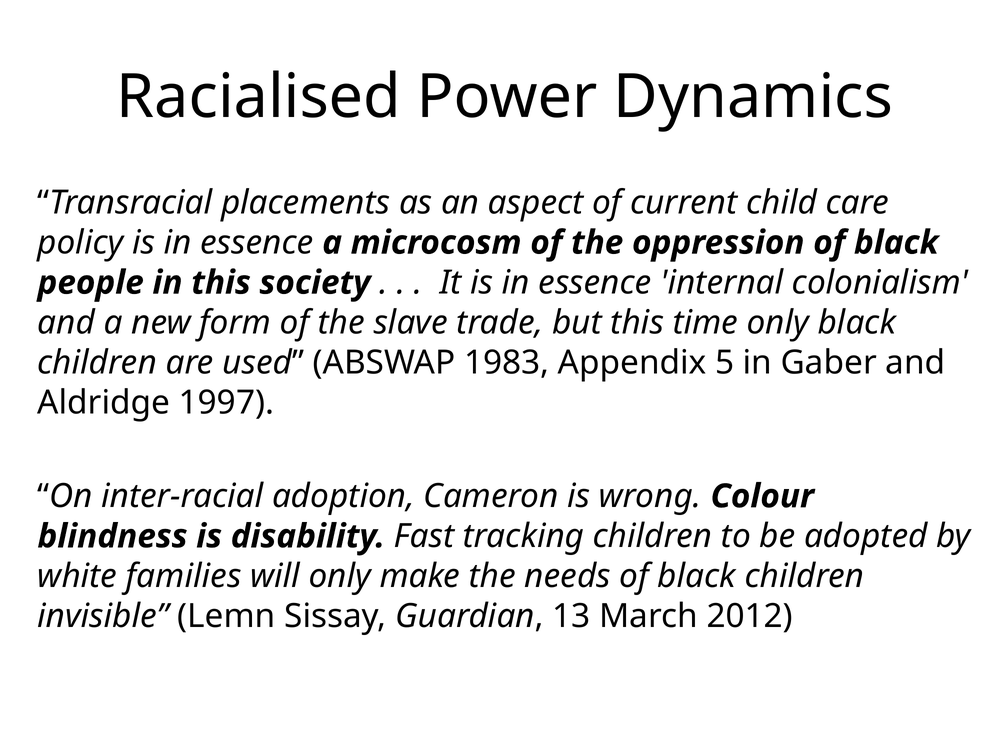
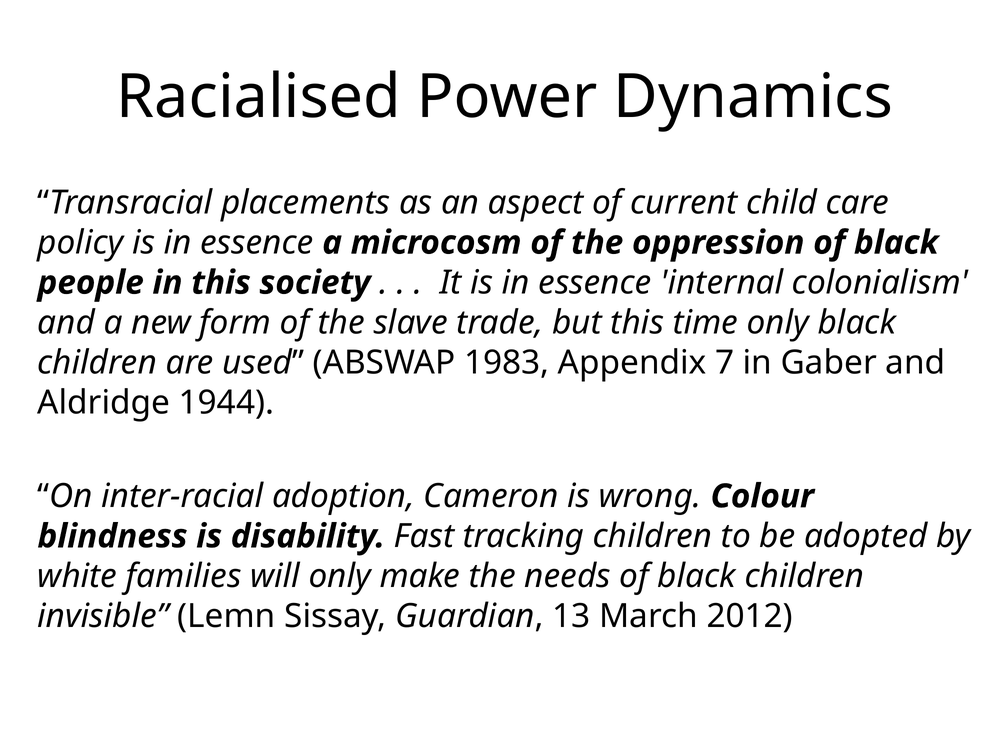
5: 5 -> 7
1997: 1997 -> 1944
